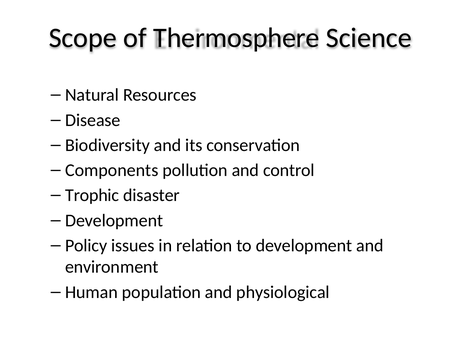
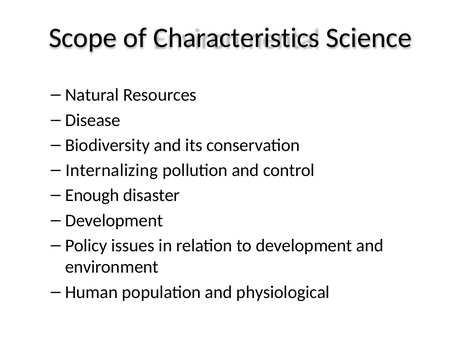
Thermosphere: Thermosphere -> Characteristics
Components: Components -> Internalizing
Trophic: Trophic -> Enough
